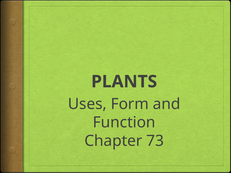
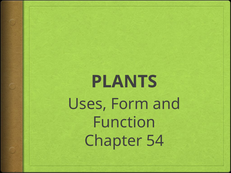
73: 73 -> 54
